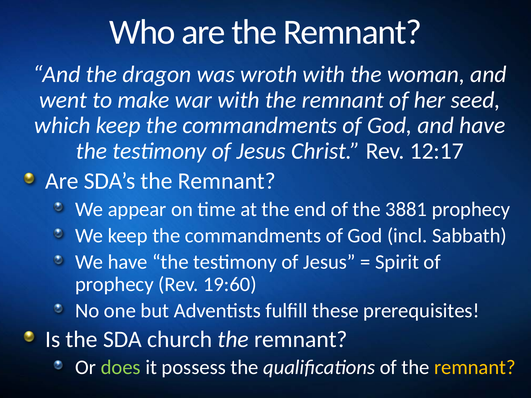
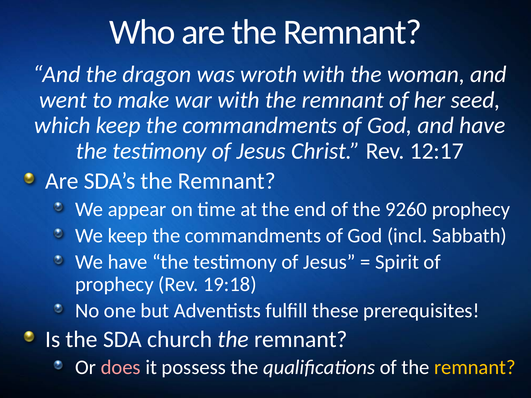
3881: 3881 -> 9260
19:60: 19:60 -> 19:18
does colour: light green -> pink
